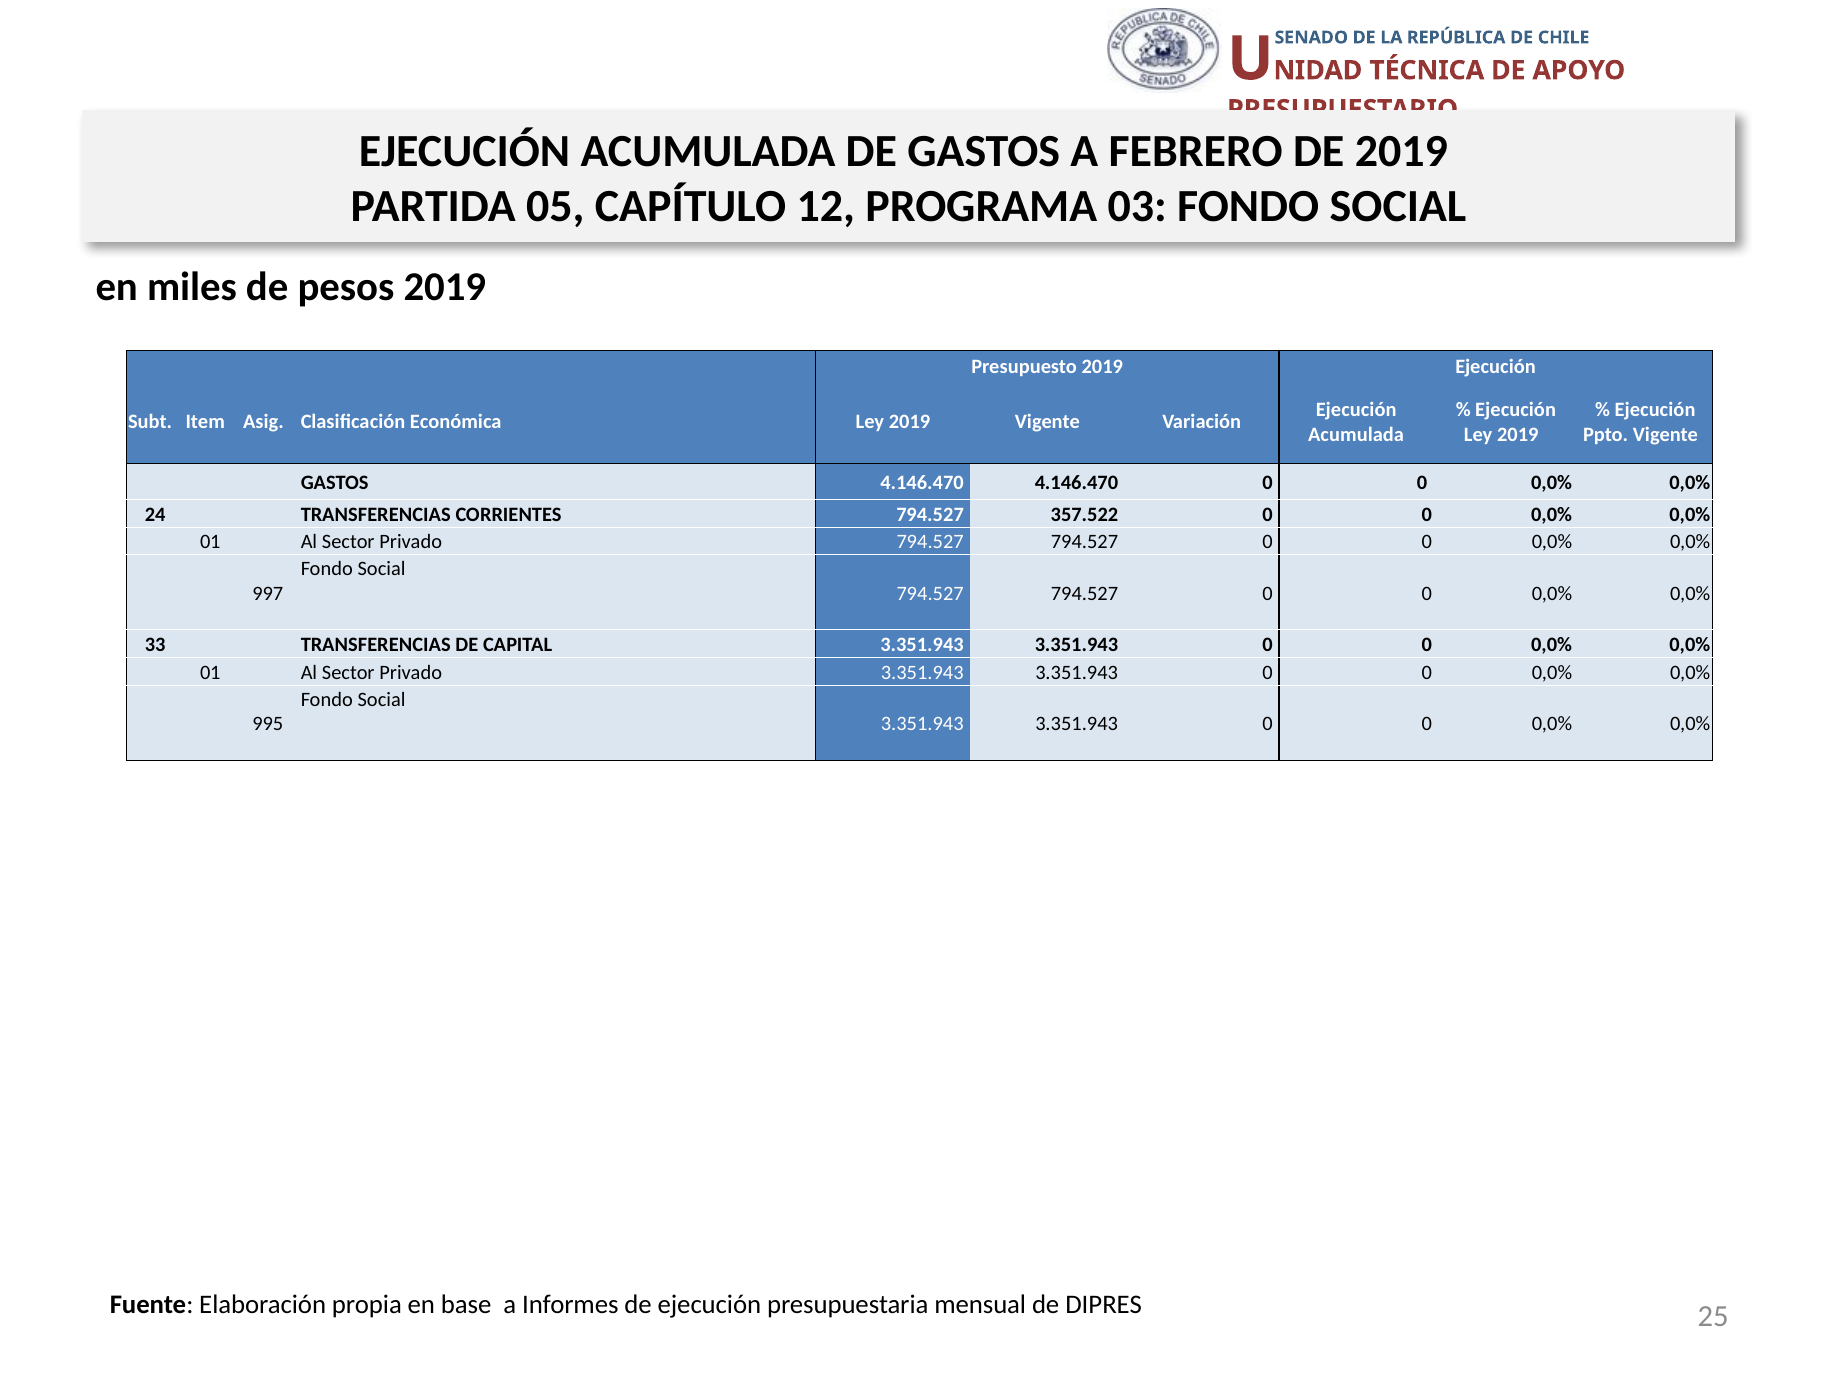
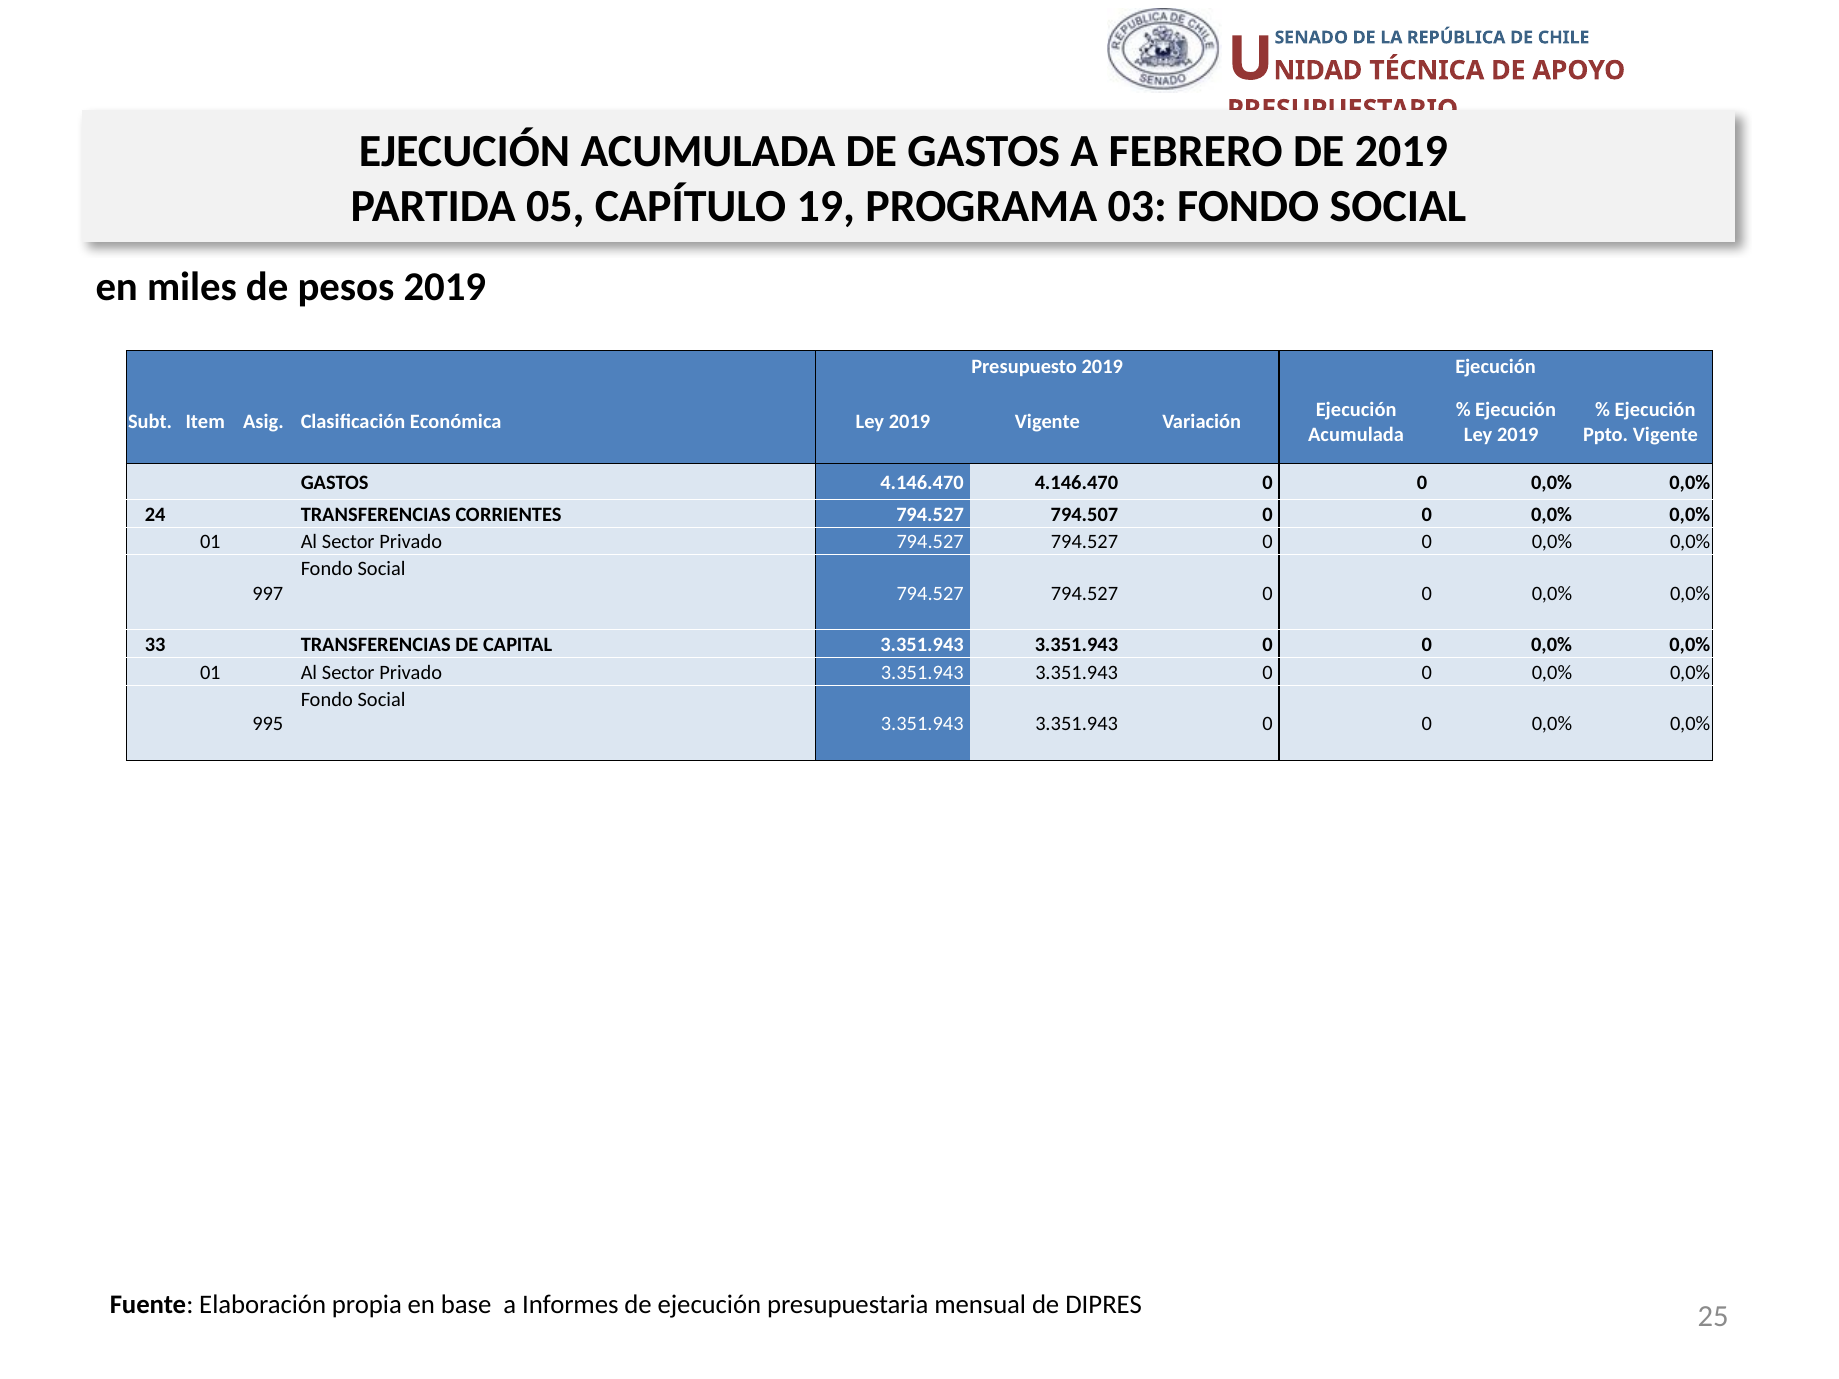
12: 12 -> 19
357.522: 357.522 -> 794.507
